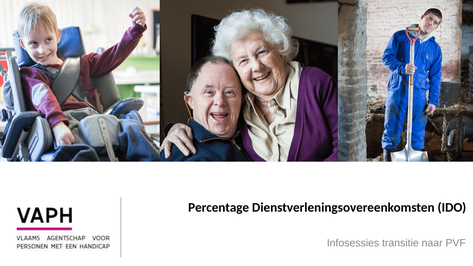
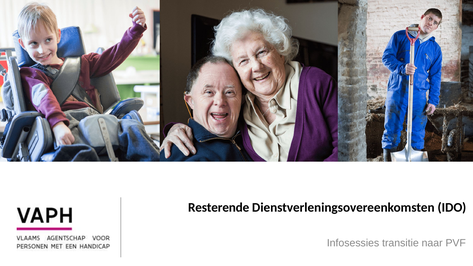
Percentage: Percentage -> Resterende
